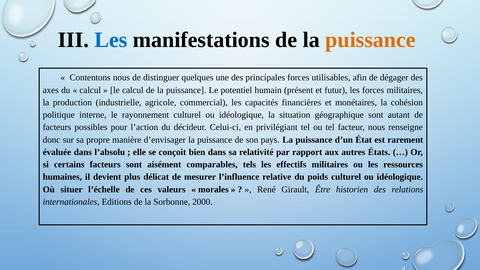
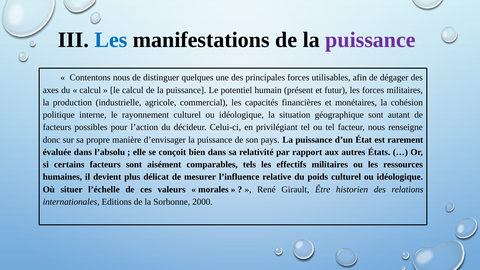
puissance at (370, 40) colour: orange -> purple
